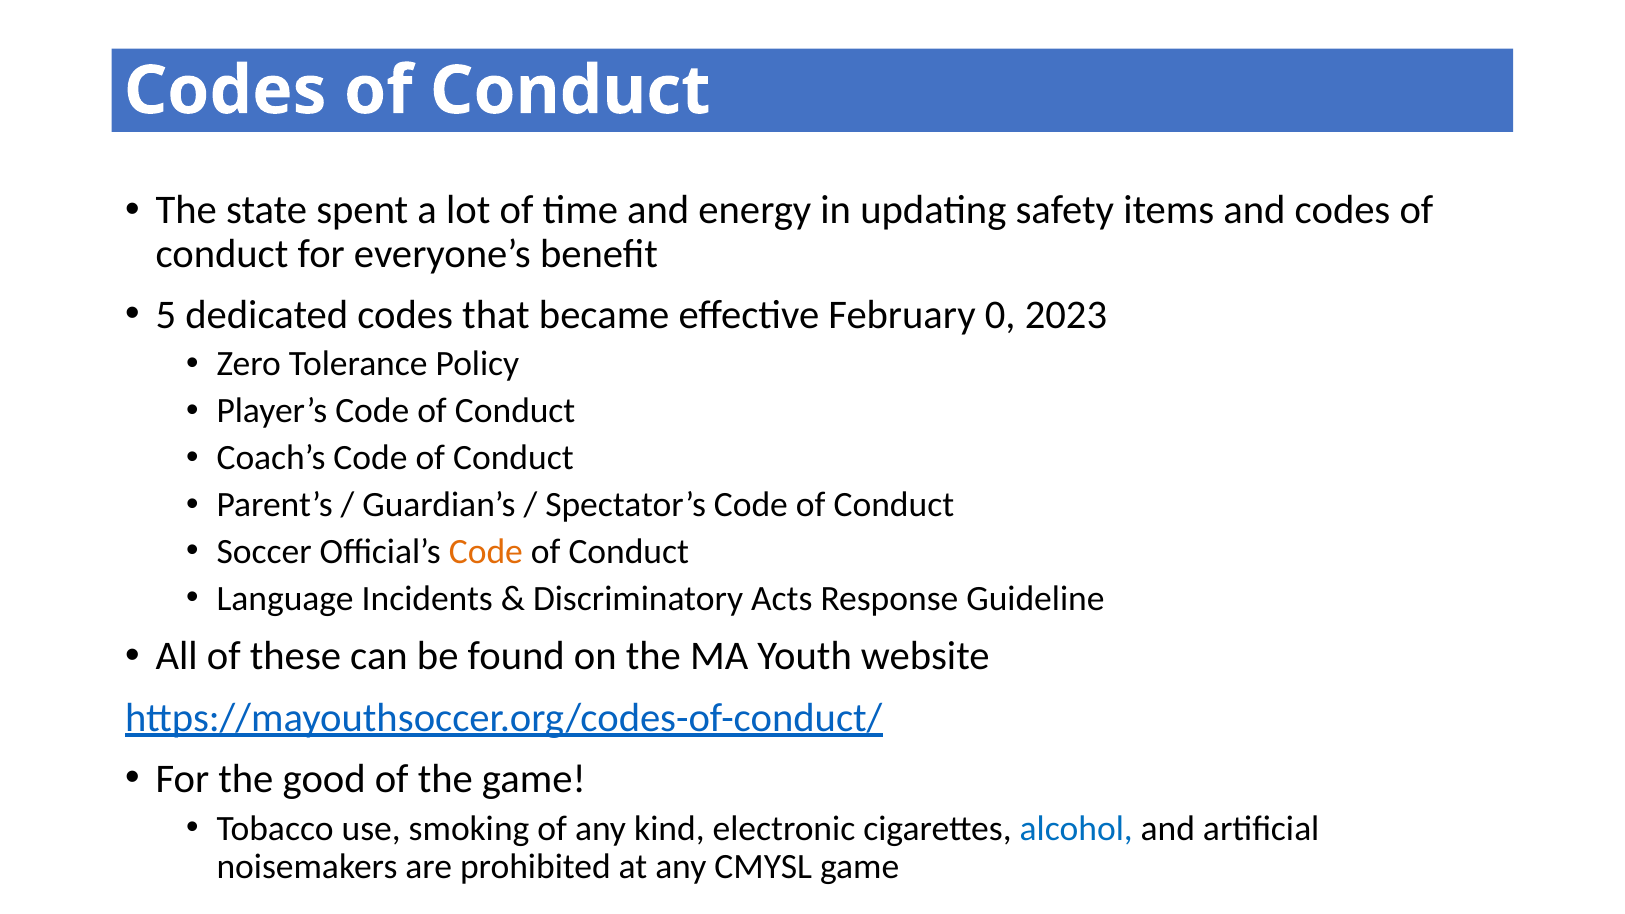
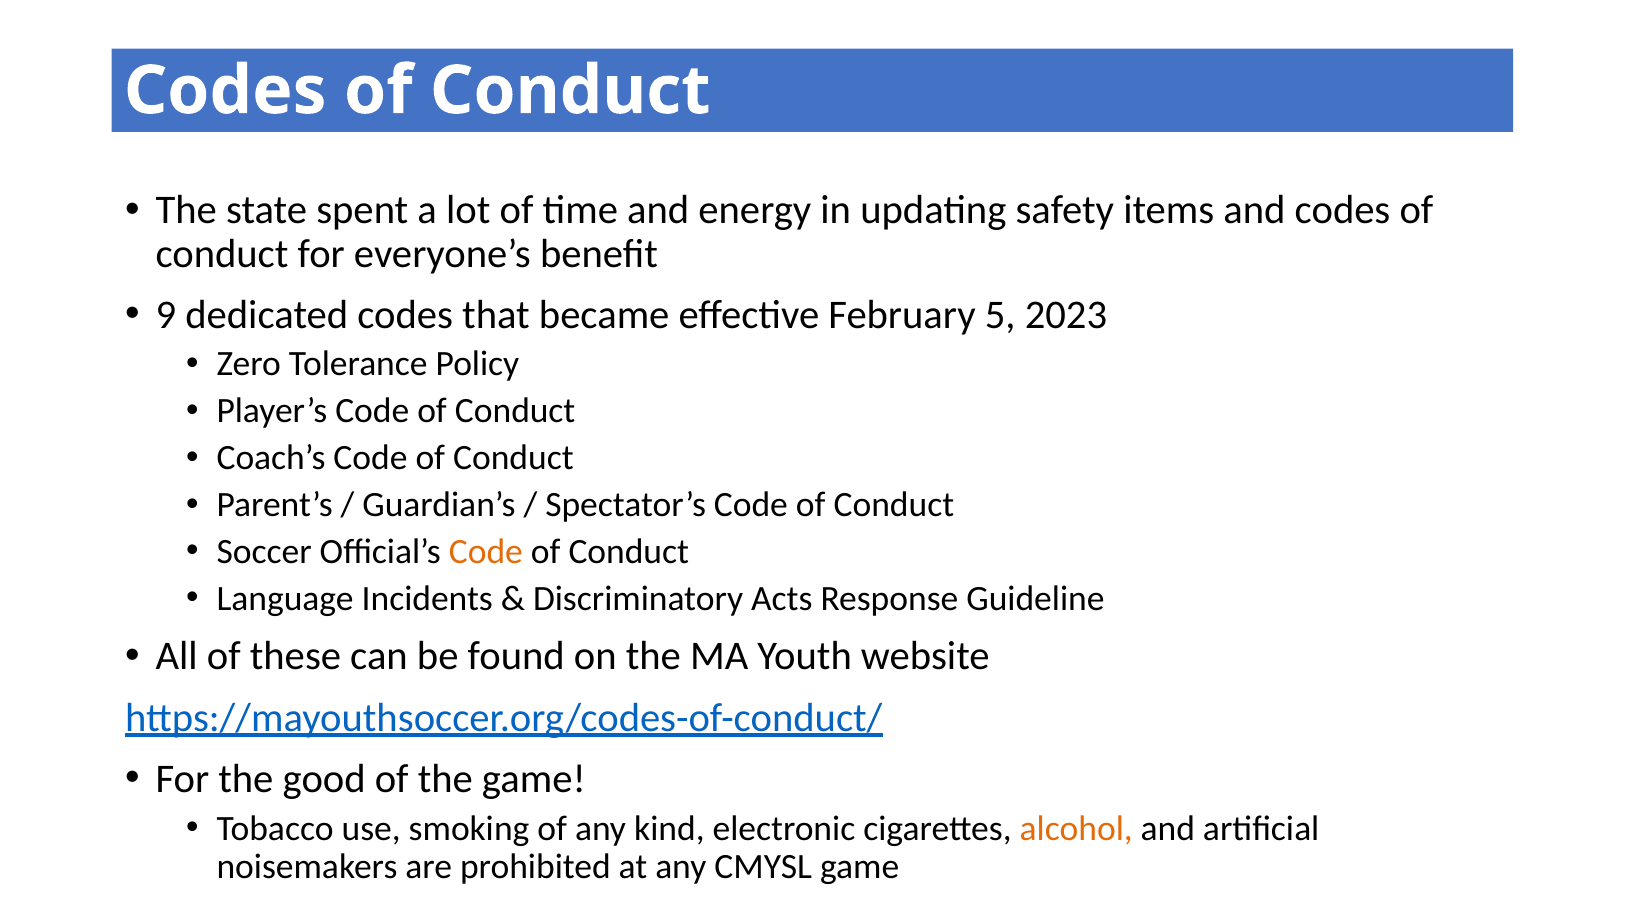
5: 5 -> 9
0: 0 -> 5
alcohol colour: blue -> orange
